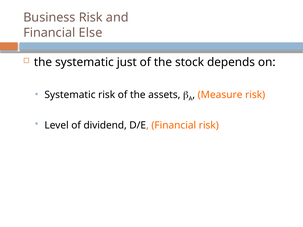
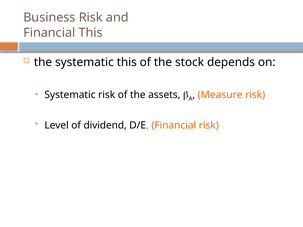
Financial Else: Else -> This
systematic just: just -> this
